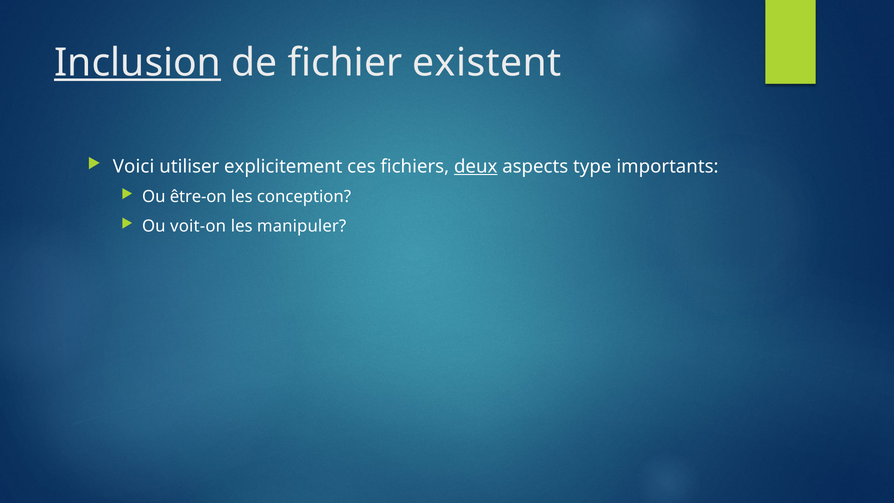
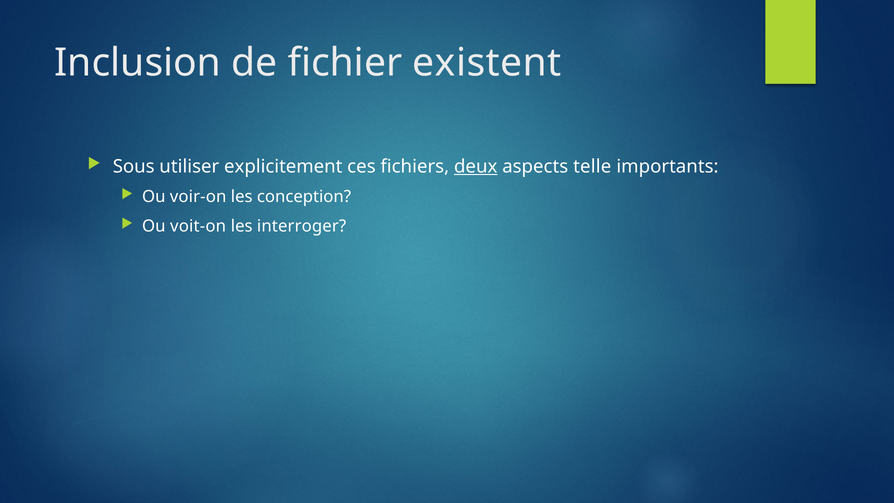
Inclusion underline: present -> none
Voici: Voici -> Sous
type: type -> telle
être-on: être-on -> voir-on
manipuler: manipuler -> interroger
